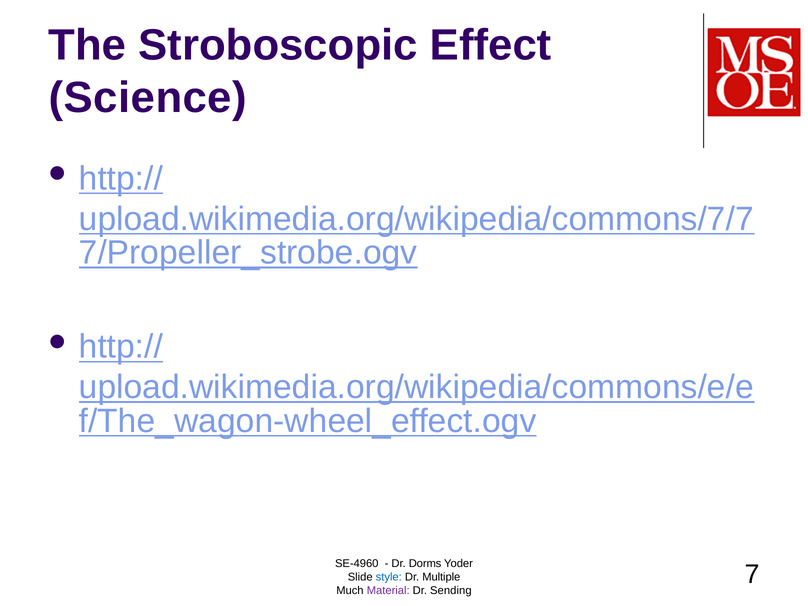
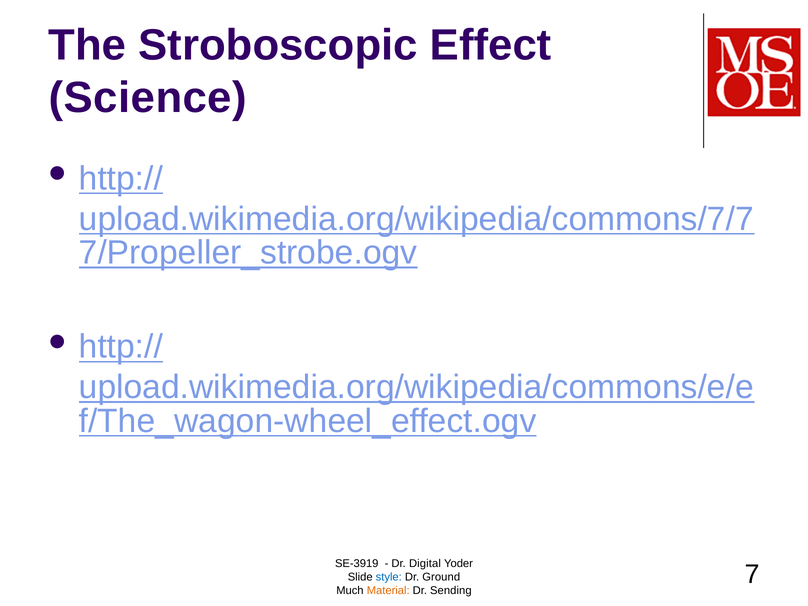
SE-4960: SE-4960 -> SE-3919
Dorms: Dorms -> Digital
Multiple: Multiple -> Ground
Material colour: purple -> orange
